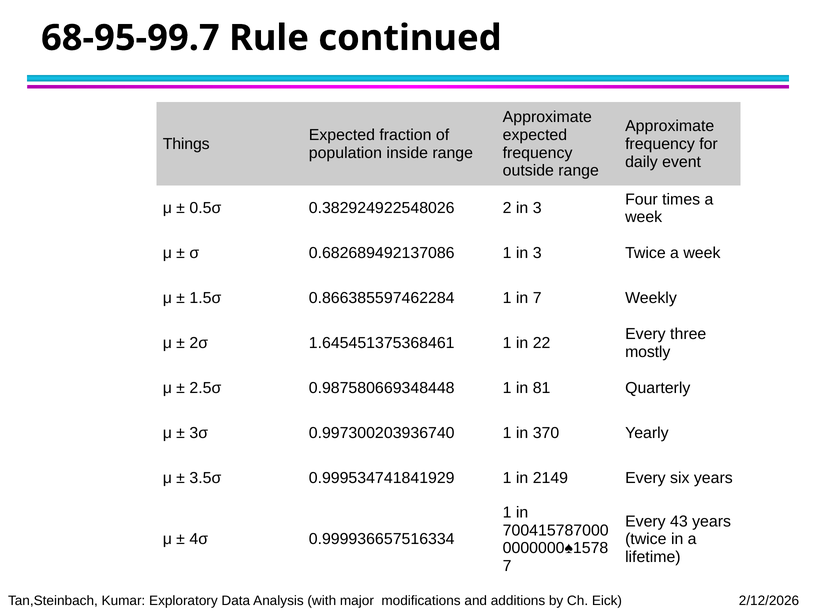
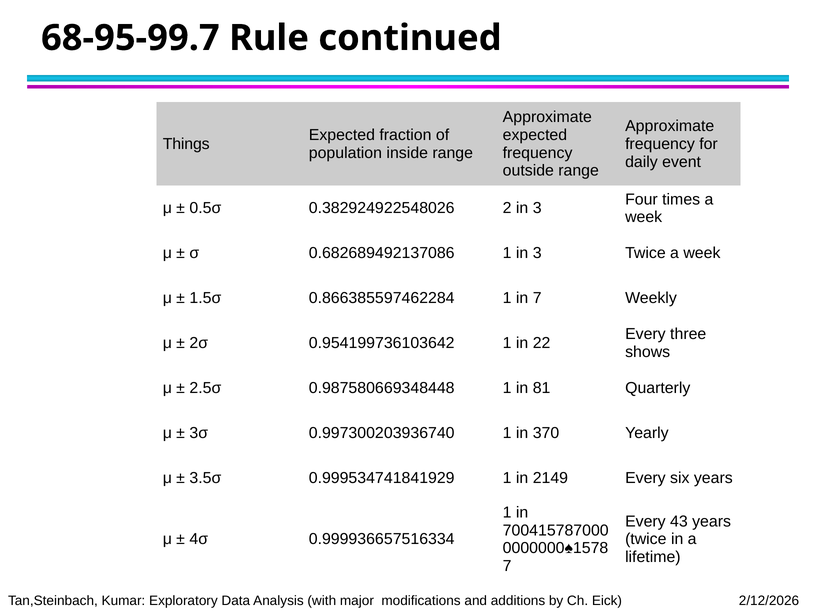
1.645451375368461: 1.645451375368461 -> 0.954199736103642
mostly: mostly -> shows
